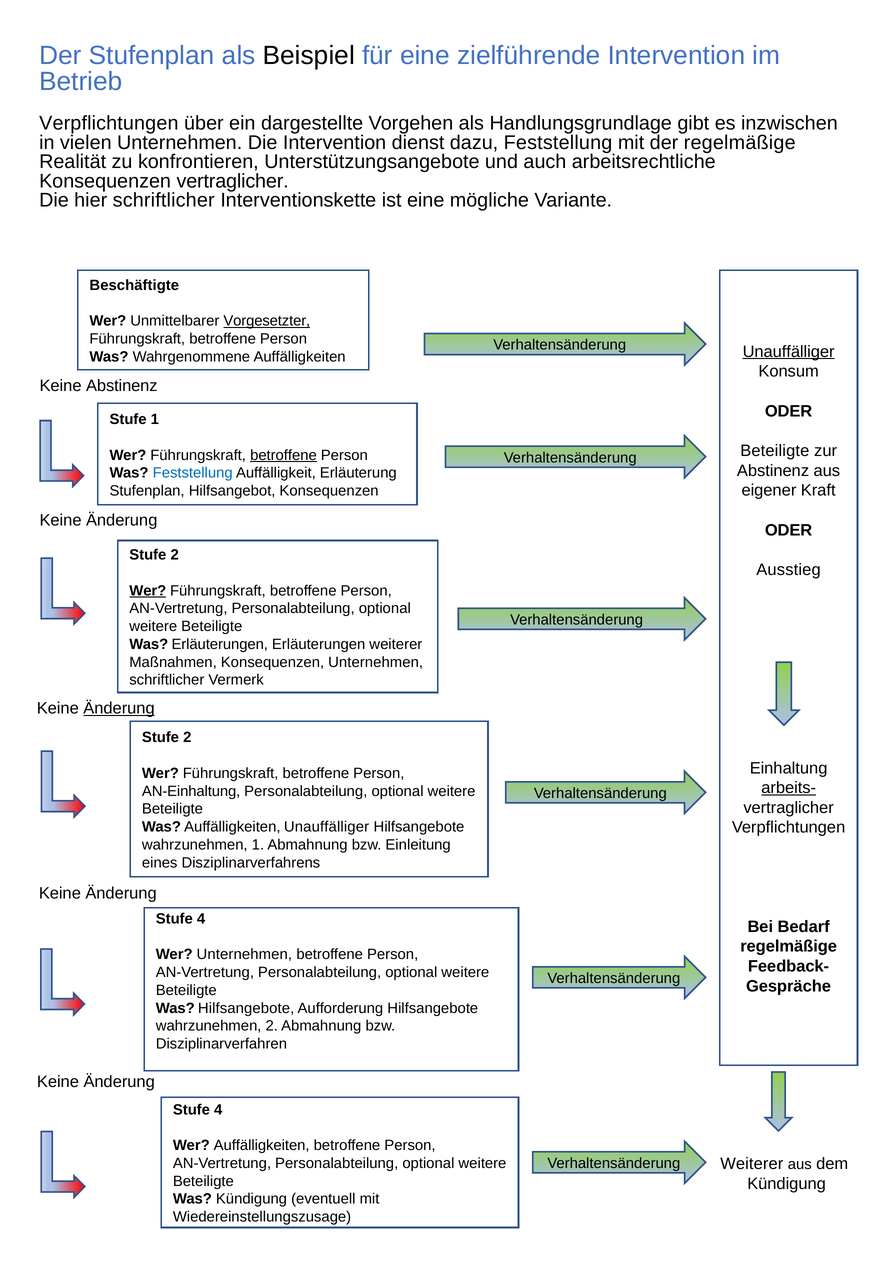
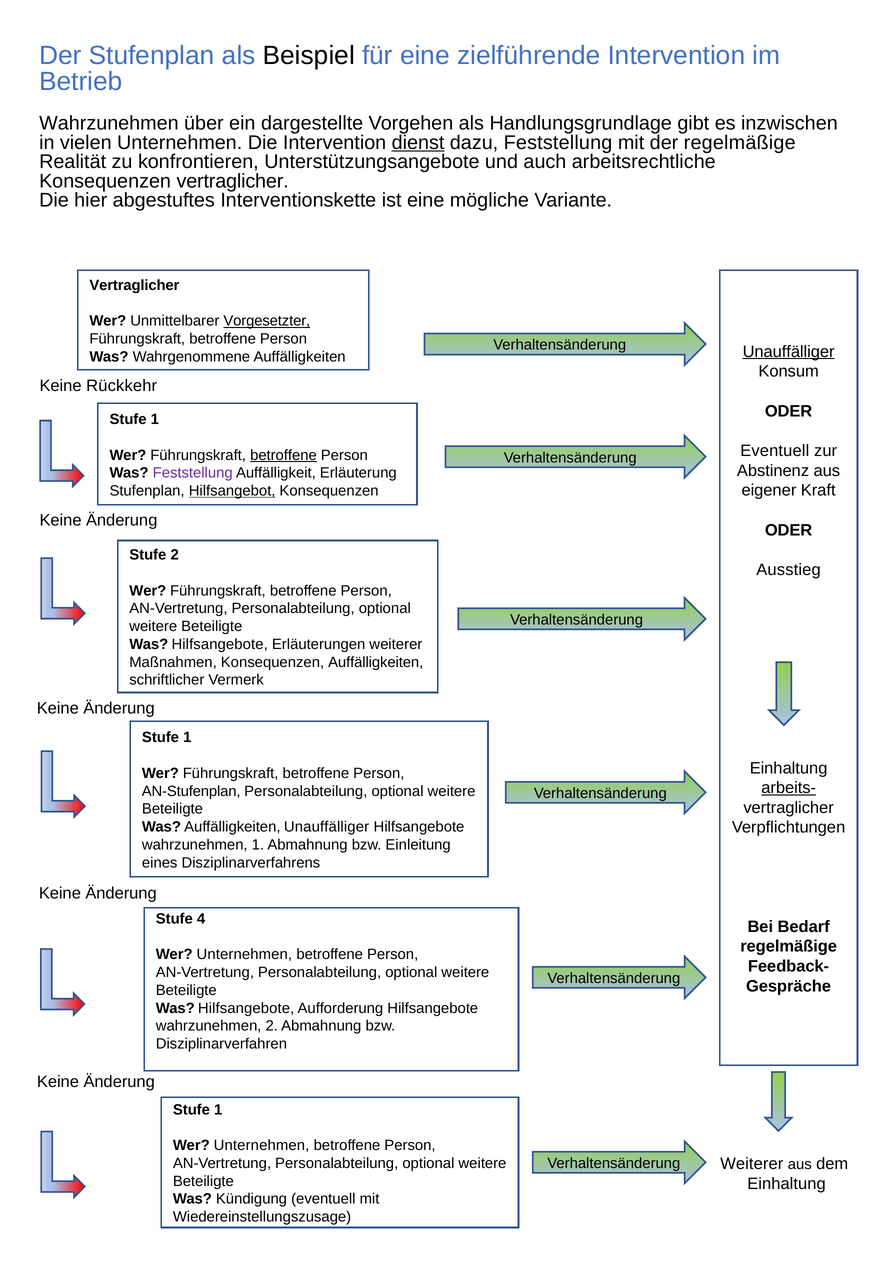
Verpflichtungen at (109, 123): Verpflichtungen -> Wahrzunehmen
dienst underline: none -> present
hier schriftlicher: schriftlicher -> abgestuftes
Beschäftigte at (134, 285): Beschäftigte -> Vertraglicher
Keine Abstinenz: Abstinenz -> Rückkehr
Beteiligte at (775, 451): Beteiligte -> Eventuell
Feststellung at (193, 473) colour: blue -> purple
Hilfsangebot underline: none -> present
Wer at (148, 591) underline: present -> none
Erläuterungen at (220, 644): Erläuterungen -> Hilfsangebote
Konsequenzen Unternehmen: Unternehmen -> Auffälligkeiten
Änderung at (119, 708) underline: present -> none
2 at (187, 738): 2 -> 1
AN-Einhaltung: AN-Einhaltung -> AN-Stufenplan
4 at (218, 1110): 4 -> 1
Auffälligkeiten at (262, 1145): Auffälligkeiten -> Unternehmen
Kündigung at (787, 1184): Kündigung -> Einhaltung
